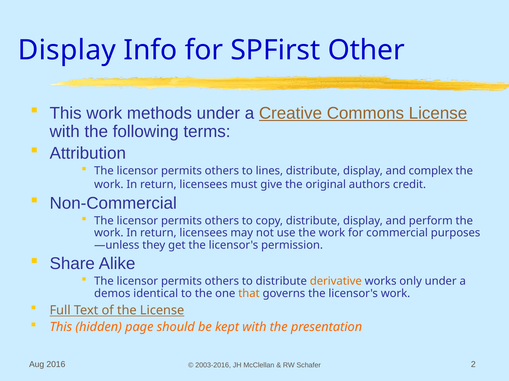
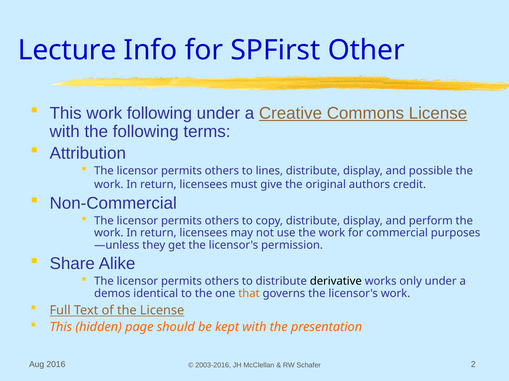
Display at (67, 50): Display -> Lecture
work methods: methods -> following
complex: complex -> possible
derivative colour: orange -> black
